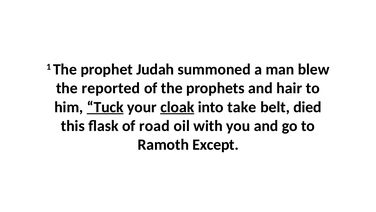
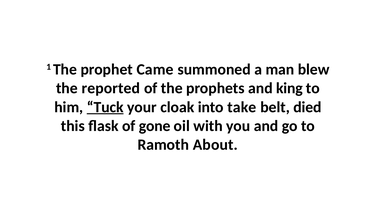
Judah: Judah -> Came
hair: hair -> king
cloak underline: present -> none
road: road -> gone
Except: Except -> About
